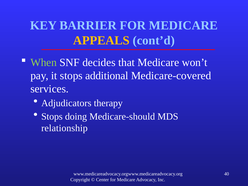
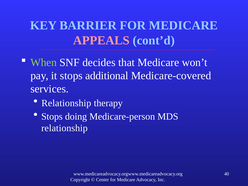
APPEALS colour: yellow -> pink
Adjudicators at (66, 103): Adjudicators -> Relationship
Medicare-should: Medicare-should -> Medicare-person
